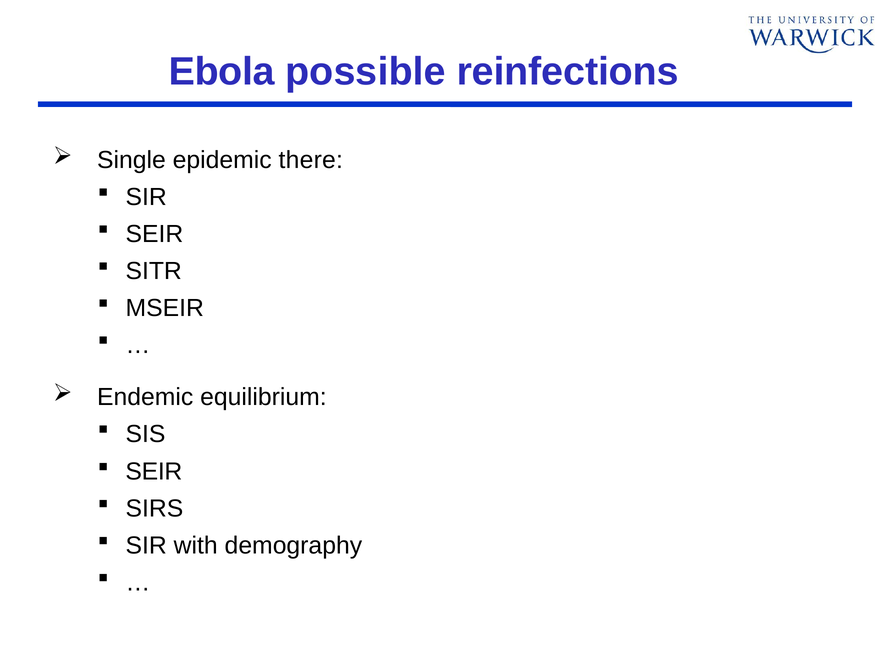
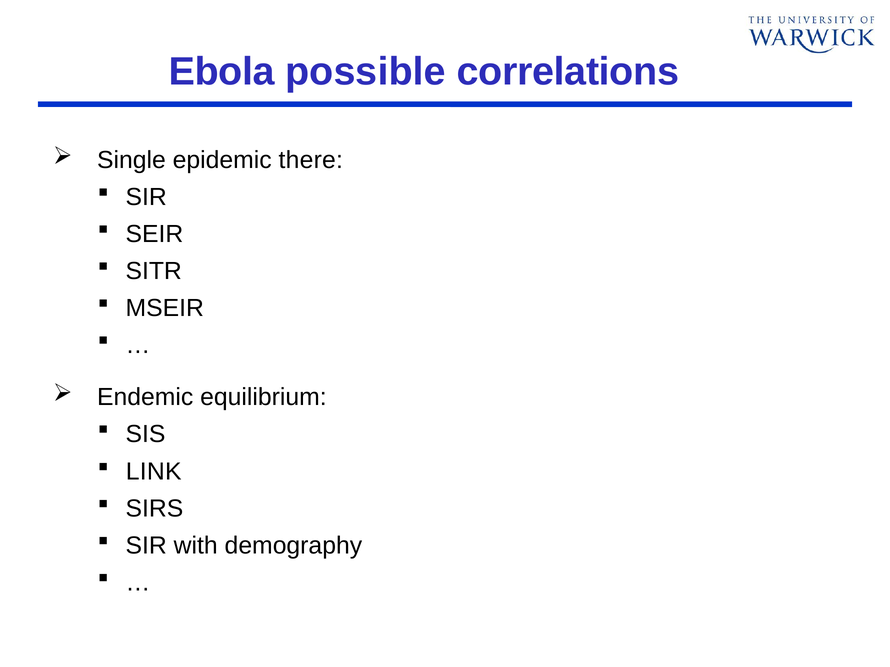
reinfections: reinfections -> correlations
SEIR at (154, 472): SEIR -> LINK
